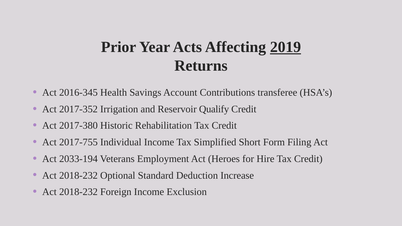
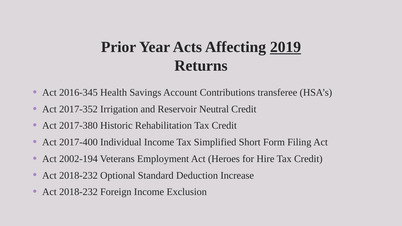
Qualify: Qualify -> Neutral
2017-755: 2017-755 -> 2017-400
2033-194: 2033-194 -> 2002-194
